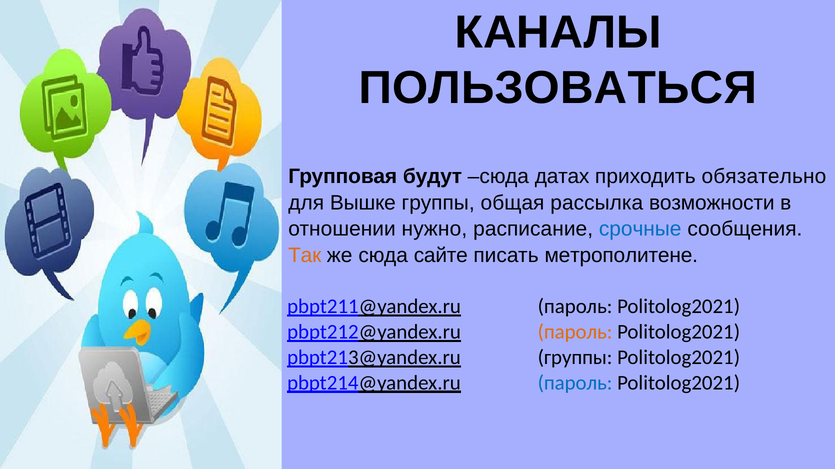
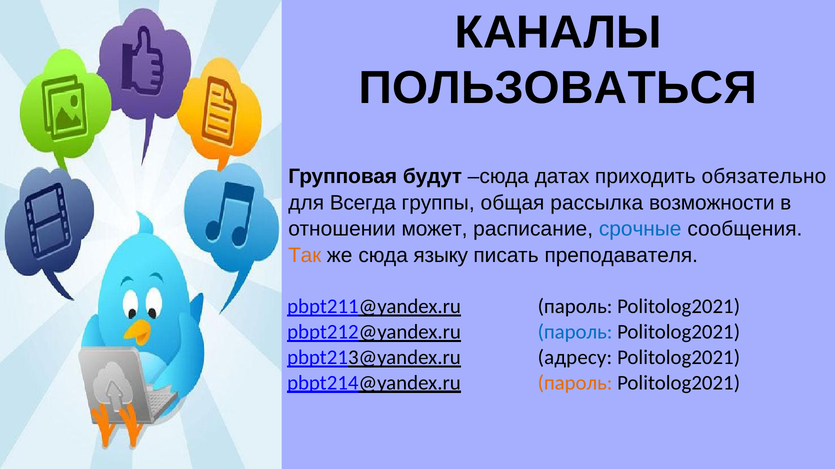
Вышке: Вышке -> Всегда
нужно: нужно -> может
сайте: сайте -> языку
метрополитене: метрополитене -> преподавателя
пароль at (575, 332) colour: orange -> blue
pbpt213@yandex.ru группы: группы -> адресу
пароль at (575, 383) colour: blue -> orange
